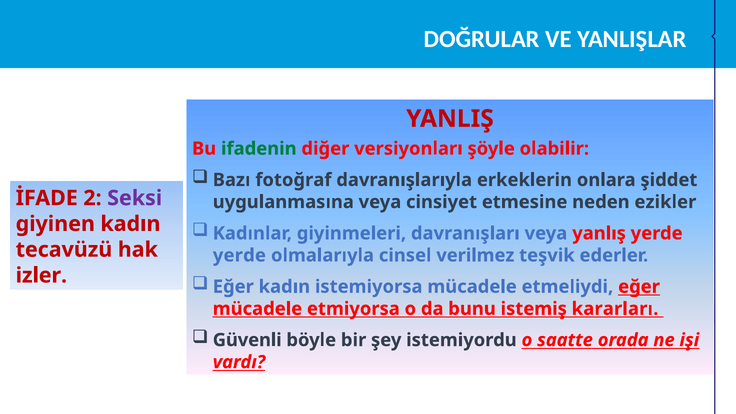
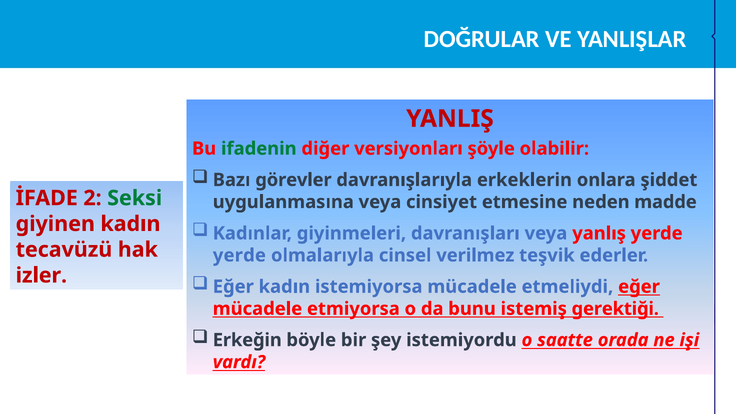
fotoğraf: fotoğraf -> görevler
Seksi colour: purple -> green
ezikler: ezikler -> madde
kararları: kararları -> gerektiği
Güvenli: Güvenli -> Erkeğin
